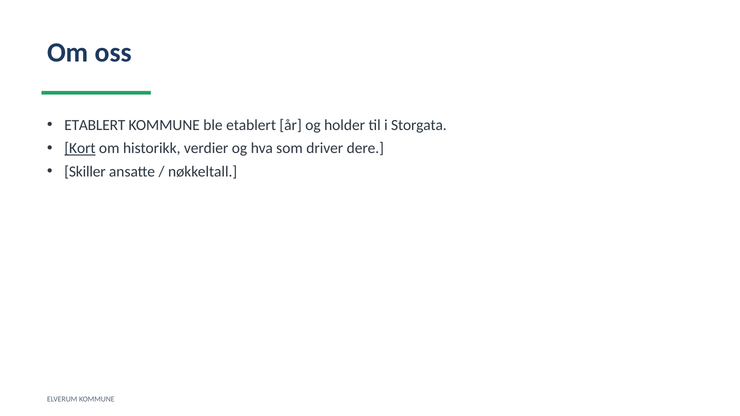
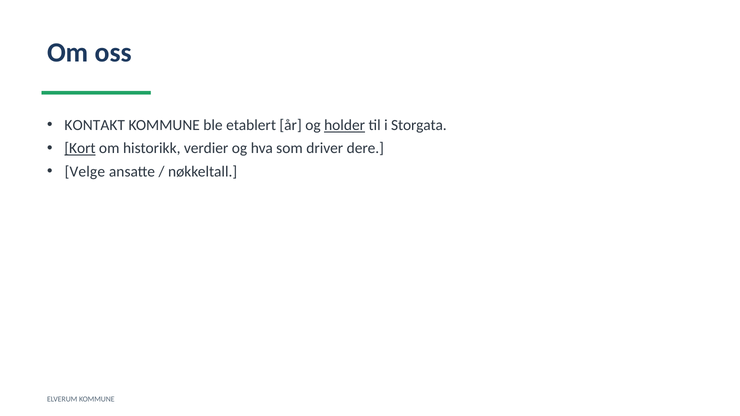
ETABLERT at (95, 125): ETABLERT -> KONTAKT
holder underline: none -> present
Skiller: Skiller -> Velge
